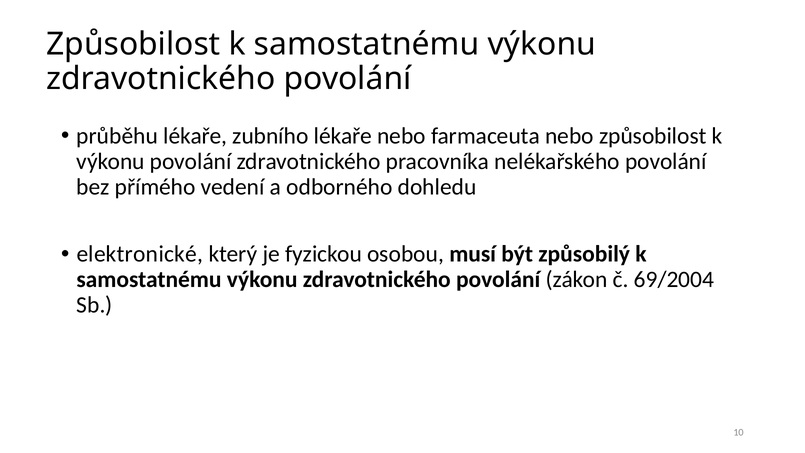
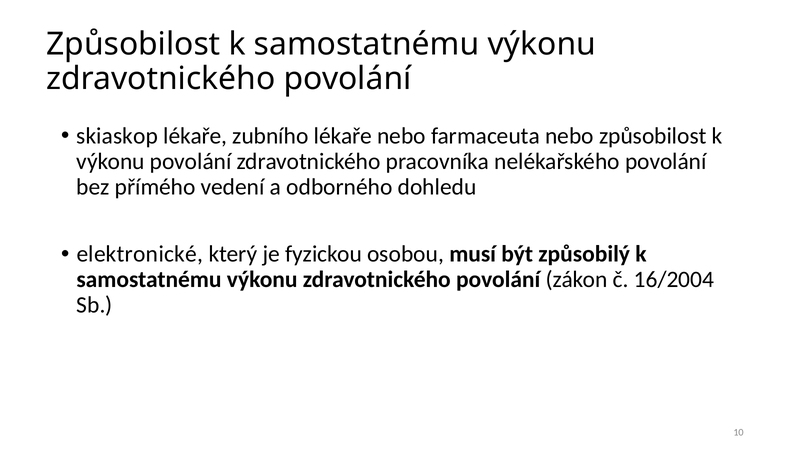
průběhu: průběhu -> skiaskop
69/2004: 69/2004 -> 16/2004
